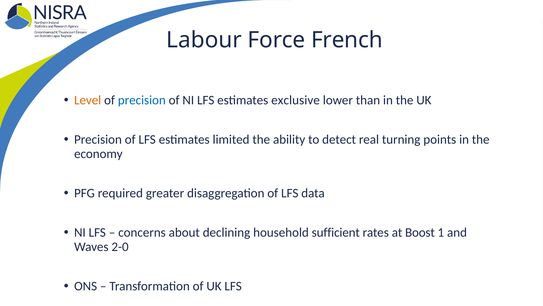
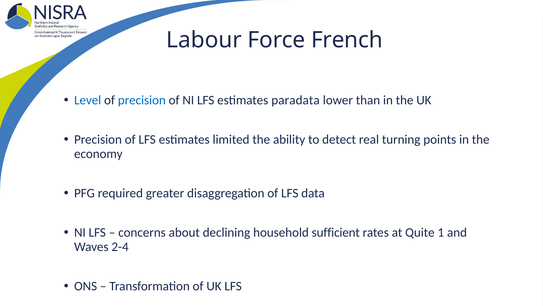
Level colour: orange -> blue
exclusive: exclusive -> paradata
Boost: Boost -> Quite
2-0: 2-0 -> 2-4
